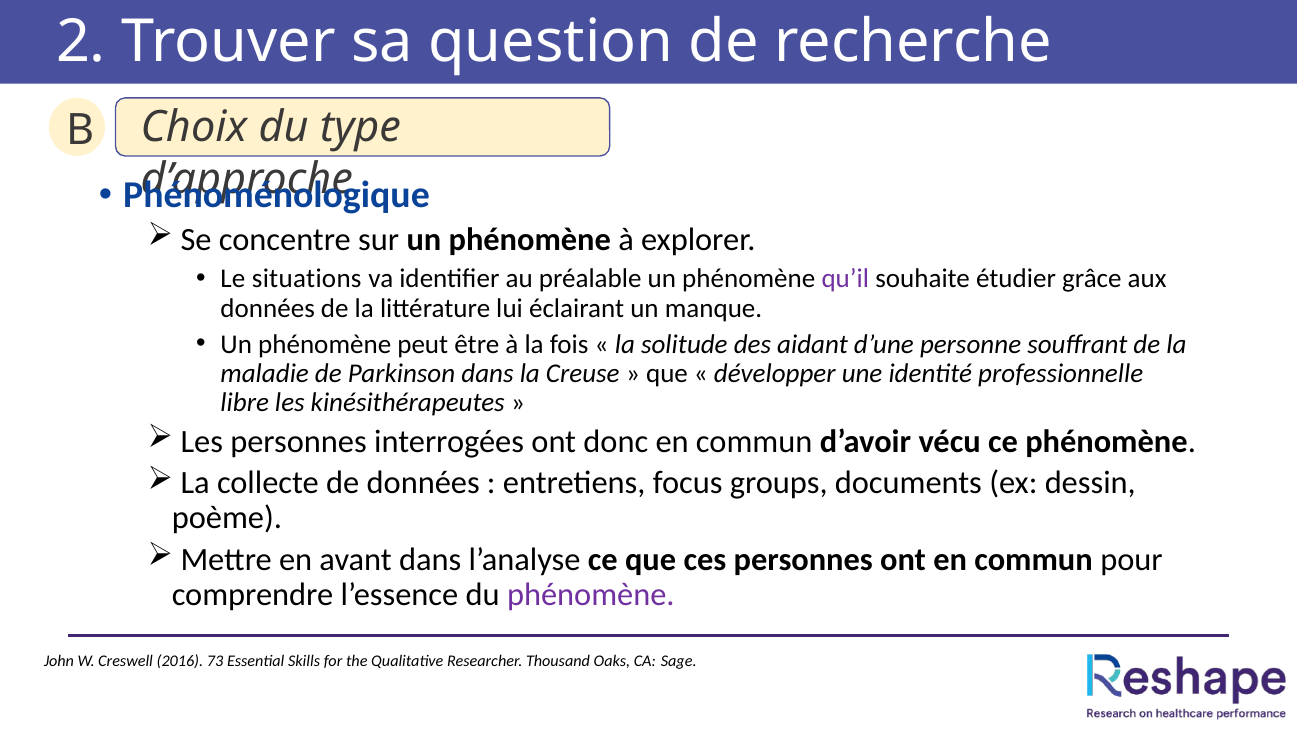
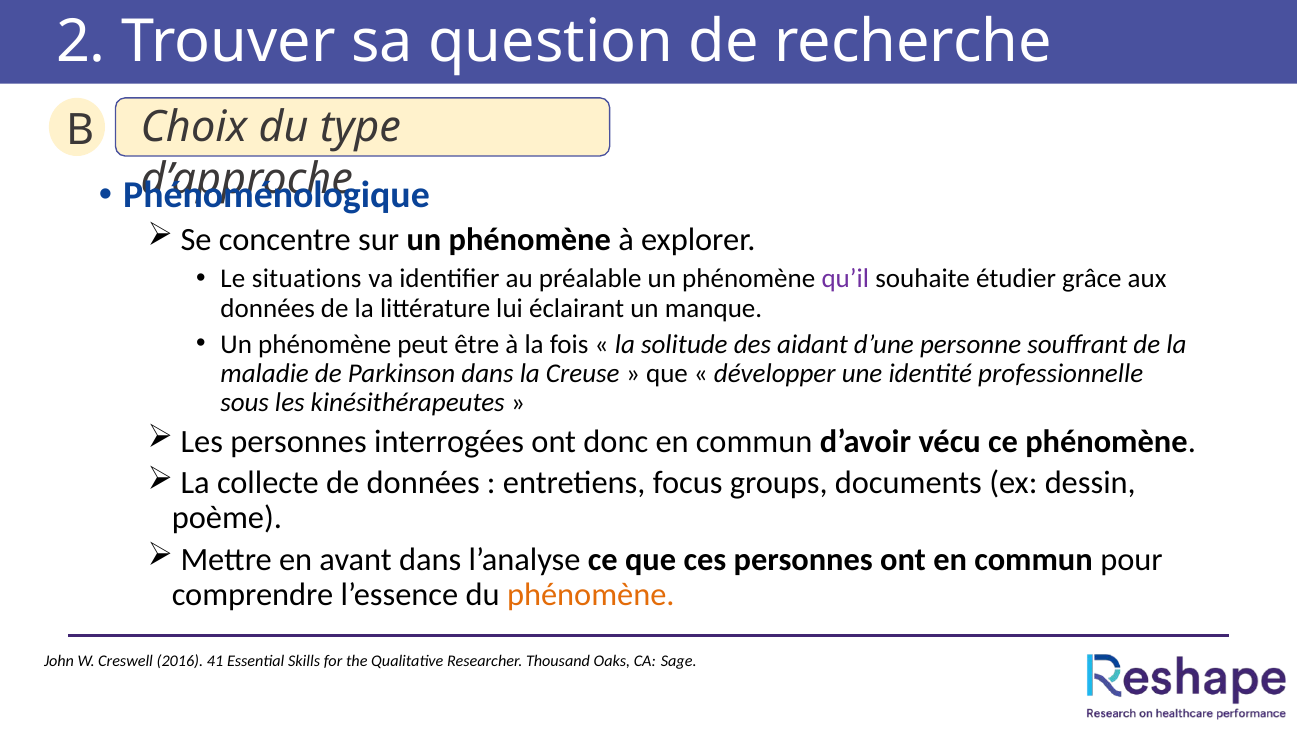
libre: libre -> sous
phénomène at (591, 595) colour: purple -> orange
73: 73 -> 41
